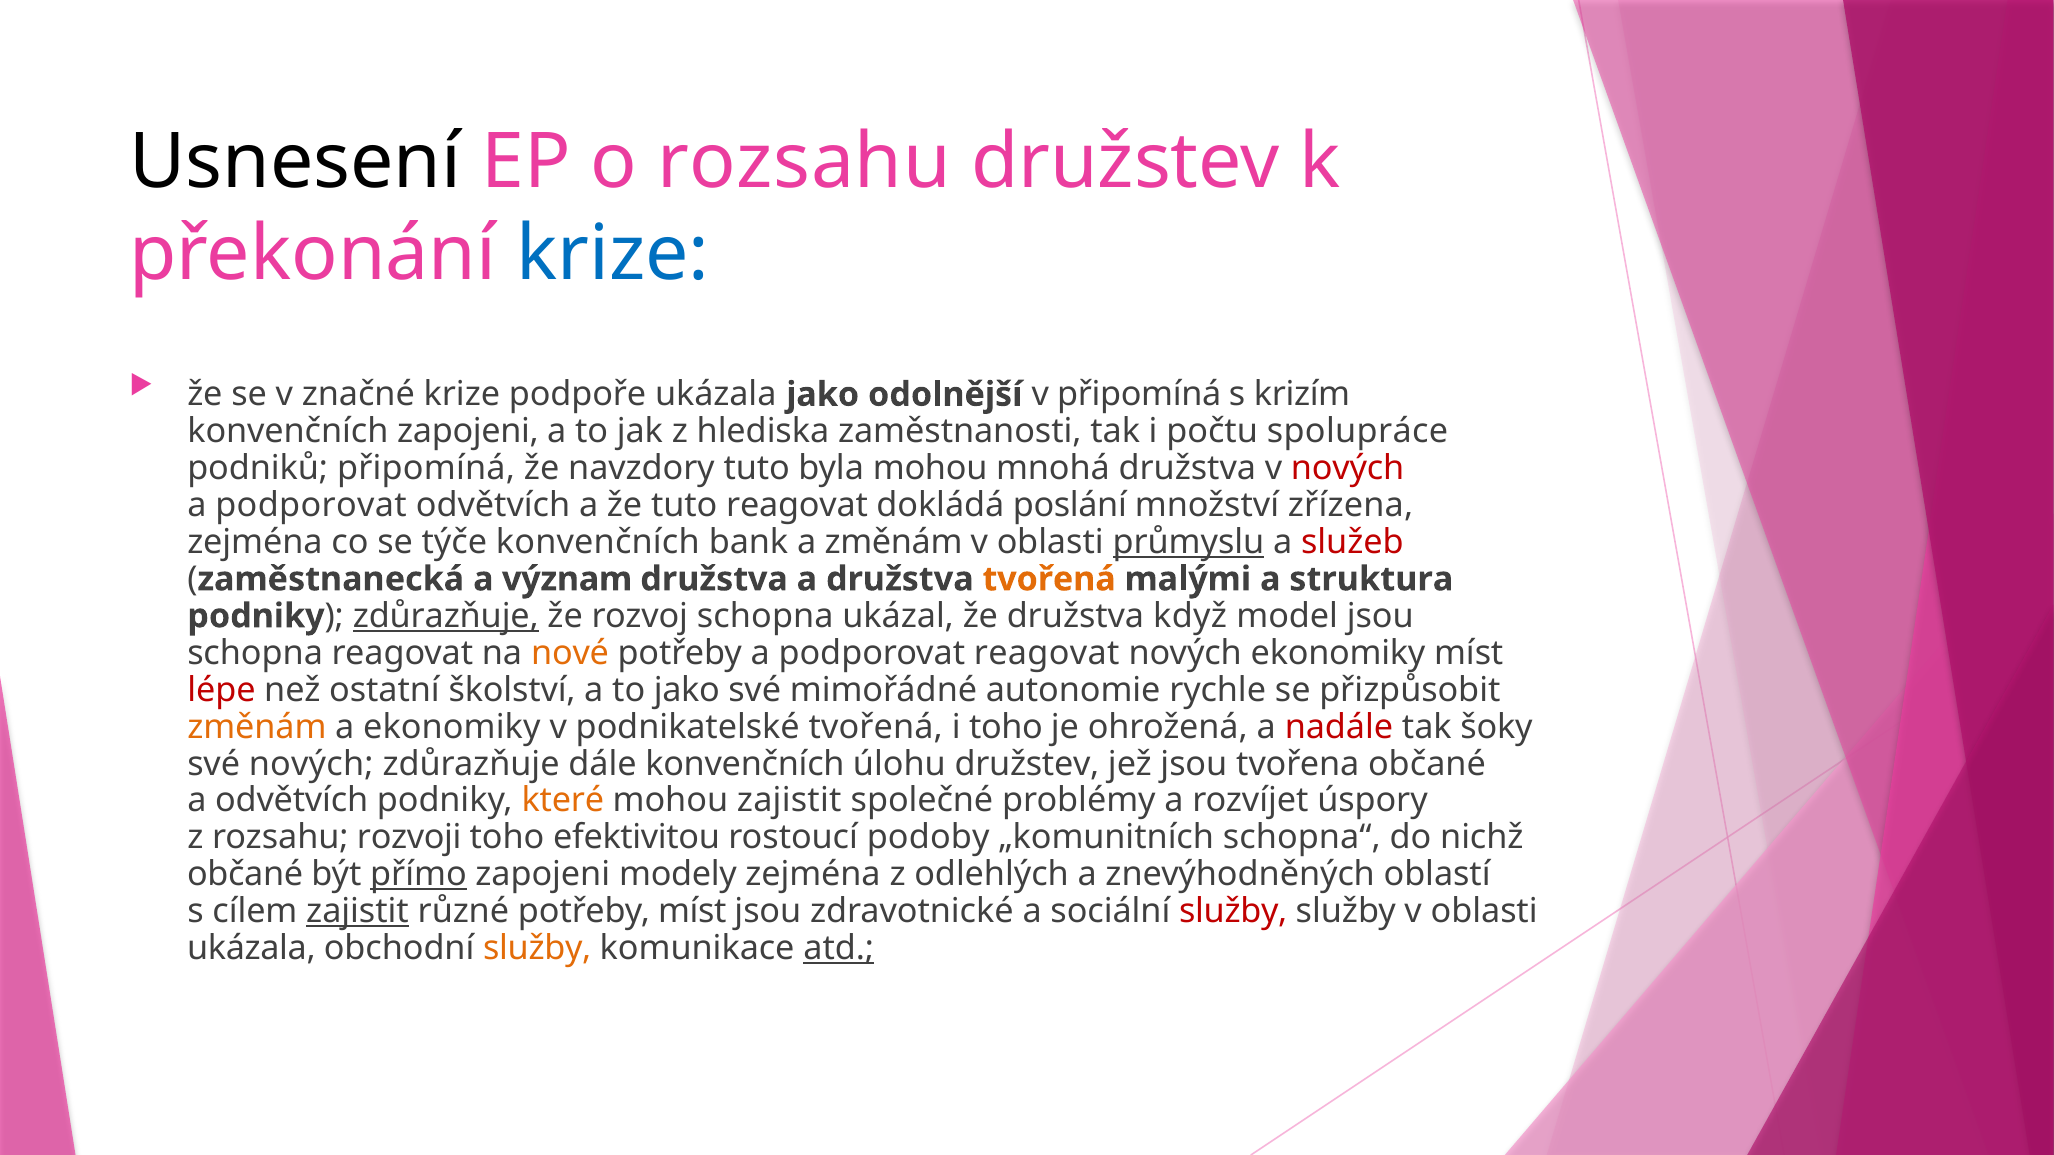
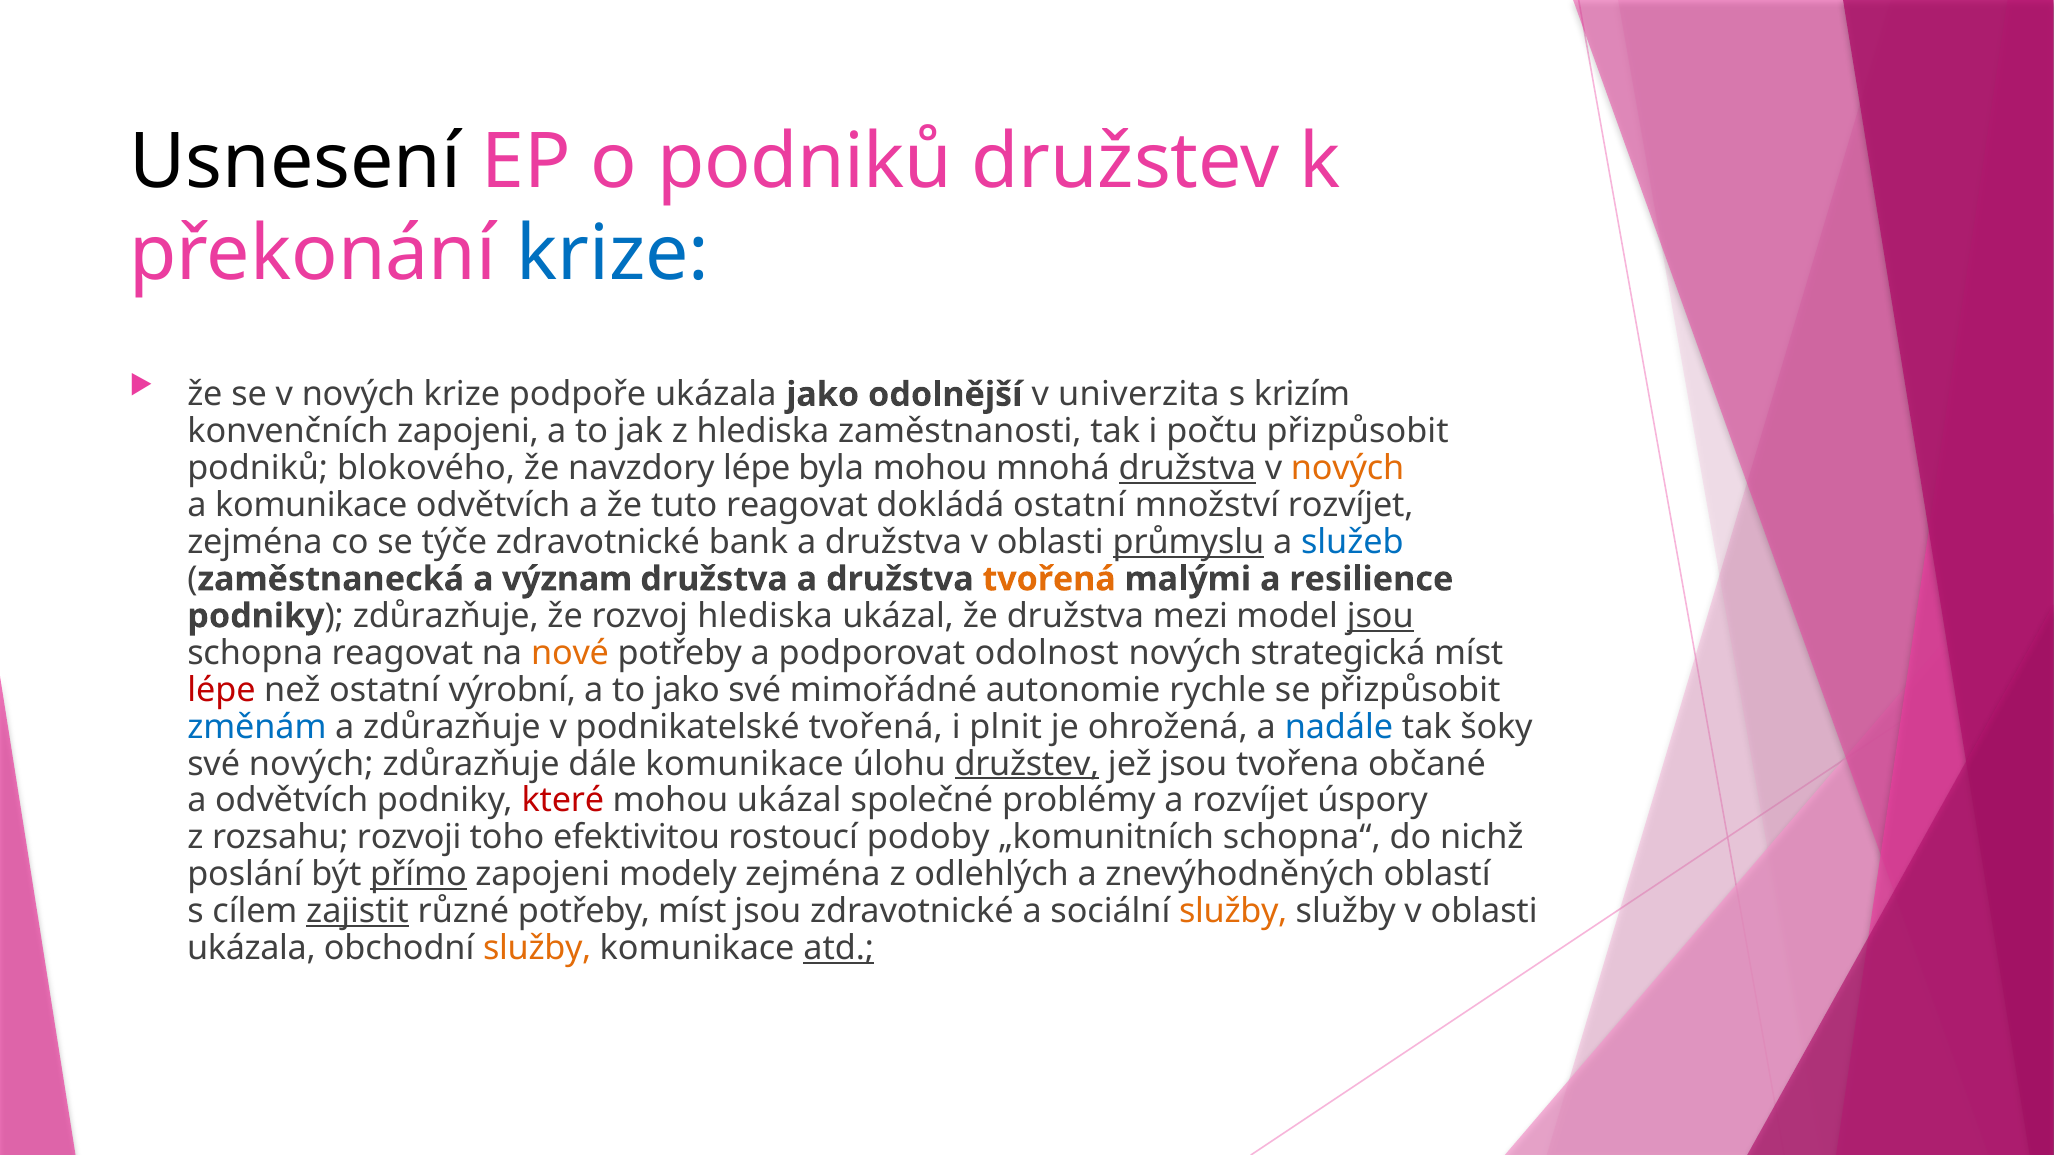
o rozsahu: rozsahu -> podniků
se v značné: značné -> nových
v připomíná: připomíná -> univerzita
počtu spolupráce: spolupráce -> přizpůsobit
podniků připomíná: připomíná -> blokového
navzdory tuto: tuto -> lépe
družstva at (1187, 469) underline: none -> present
nových at (1348, 469) colour: red -> orange
podporovat at (311, 505): podporovat -> komunikace
dokládá poslání: poslání -> ostatní
množství zřízena: zřízena -> rozvíjet
týče konvenčních: konvenčních -> zdravotnické
bank a změnám: změnám -> družstva
služeb colour: red -> blue
struktura: struktura -> resilience
zdůrazňuje at (446, 616) underline: present -> none
rozvoj schopna: schopna -> hlediska
když: když -> mezi
jsou at (1380, 616) underline: none -> present
podporovat reagovat: reagovat -> odolnost
nových ekonomiky: ekonomiky -> strategická
školství: školství -> výrobní
změnám at (257, 727) colour: orange -> blue
a ekonomiky: ekonomiky -> zdůrazňuje
i toho: toho -> plnit
nadále colour: red -> blue
dále konvenčních: konvenčních -> komunikace
družstev at (1027, 764) underline: none -> present
které colour: orange -> red
mohou zajistit: zajistit -> ukázal
občané at (245, 875): občané -> poslání
služby at (1233, 912) colour: red -> orange
